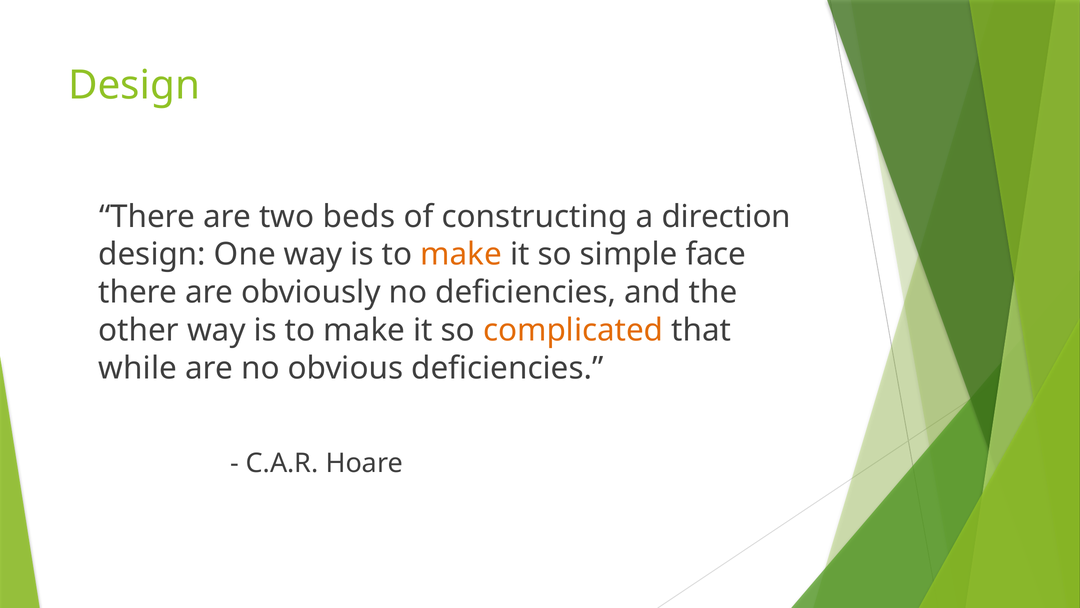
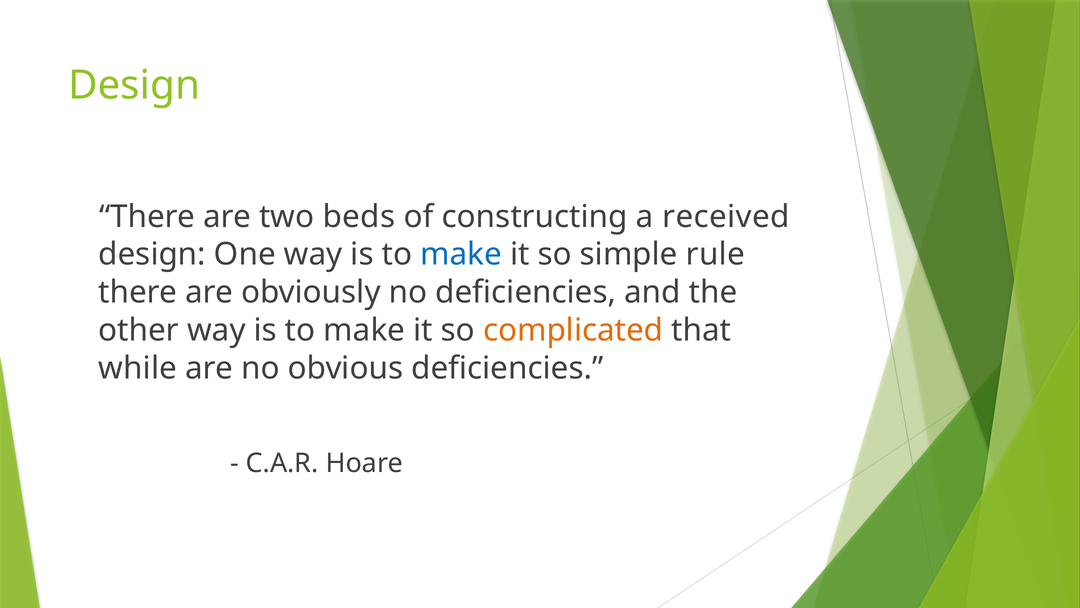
direction: direction -> received
make at (461, 254) colour: orange -> blue
face: face -> rule
